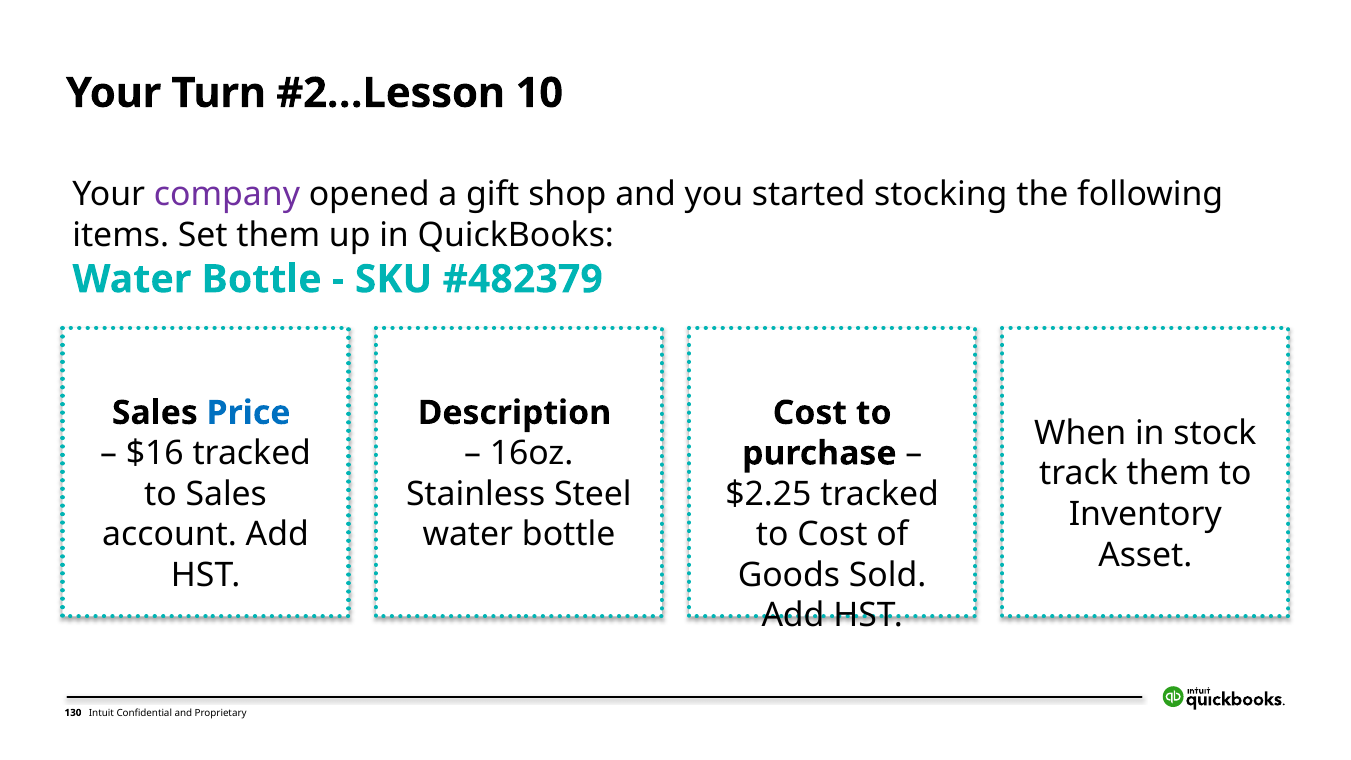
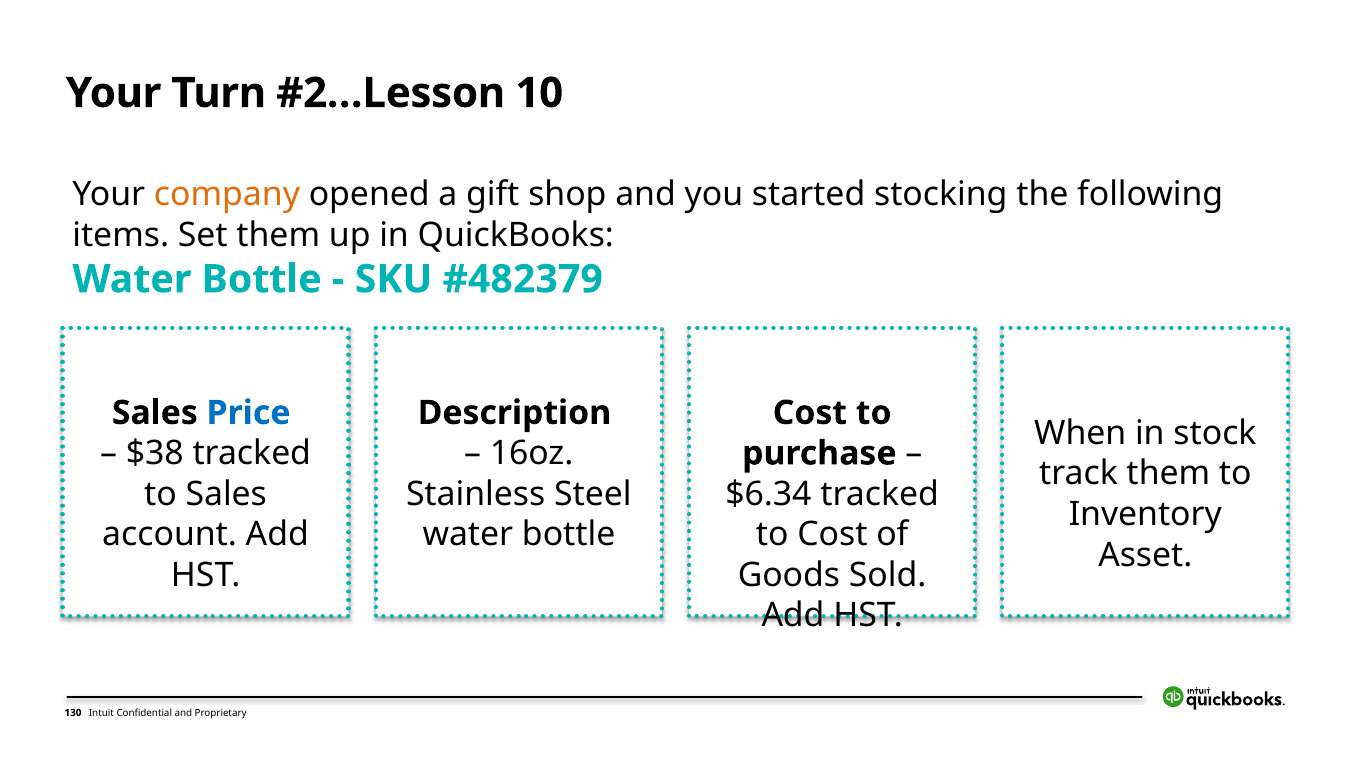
company colour: purple -> orange
$16: $16 -> $38
$2.25: $2.25 -> $6.34
